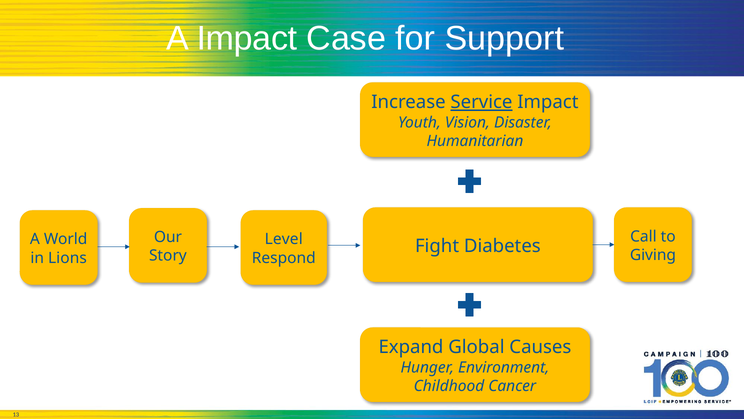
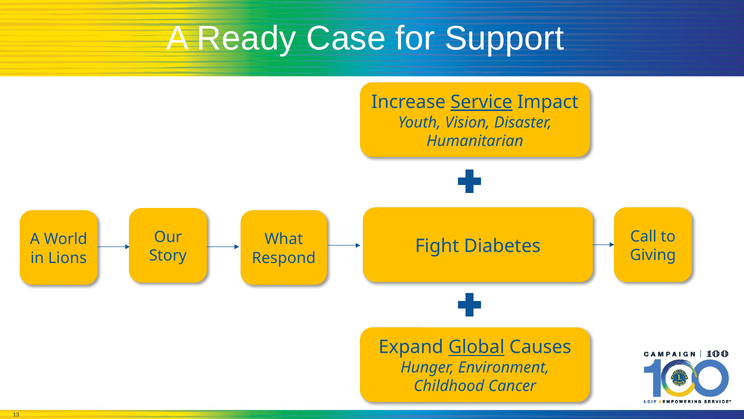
A Impact: Impact -> Ready
Level: Level -> What
Global underline: none -> present
